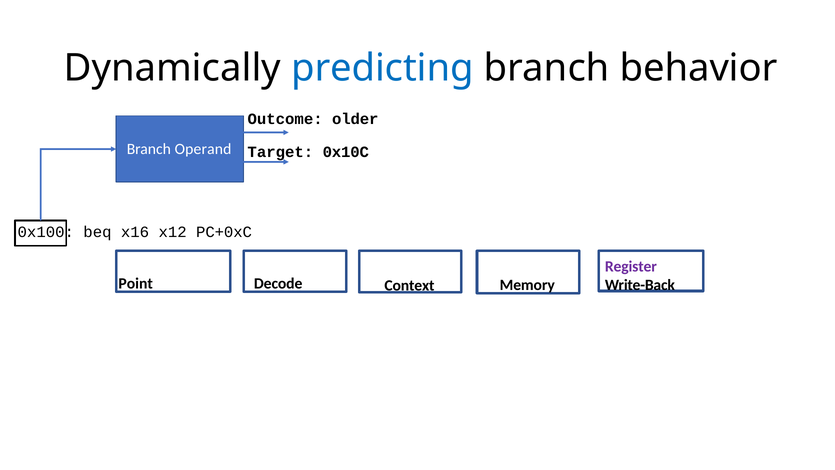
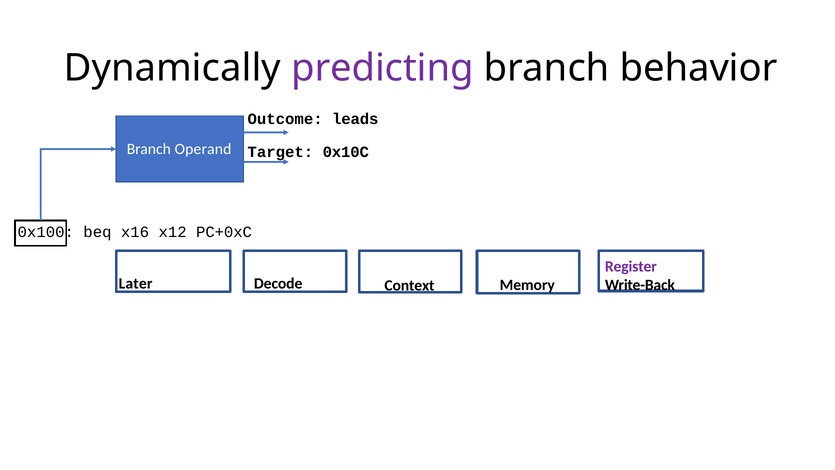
predicting colour: blue -> purple
older: older -> leads
Point: Point -> Later
